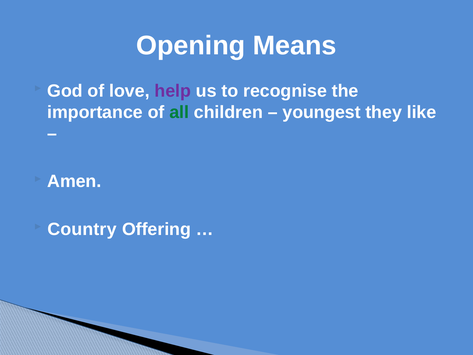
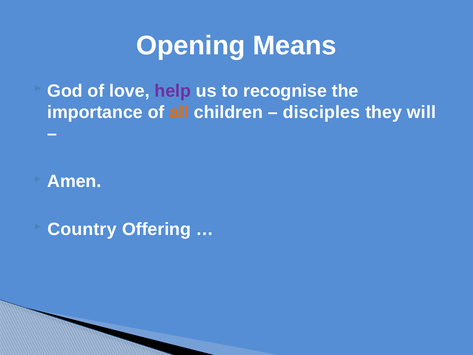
all colour: green -> orange
youngest: youngest -> disciples
like: like -> will
